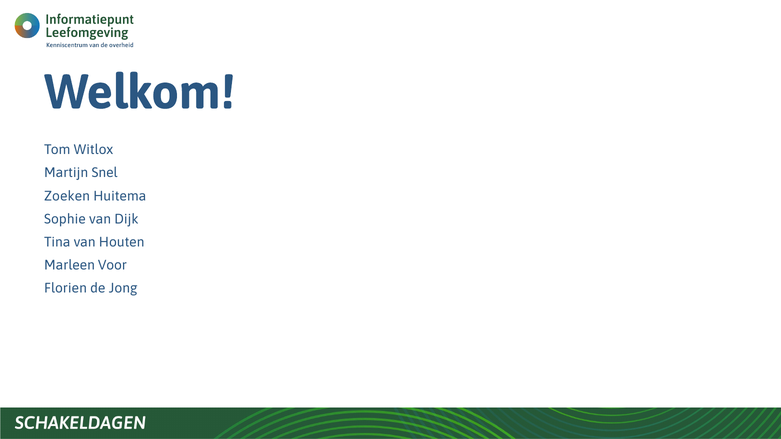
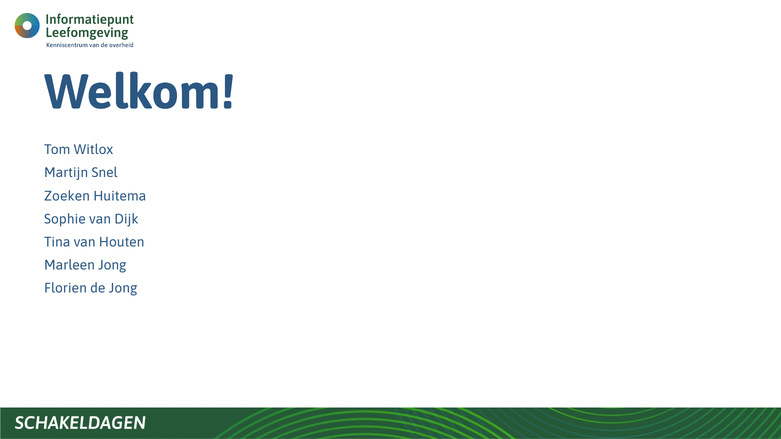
Marleen Voor: Voor -> Jong
